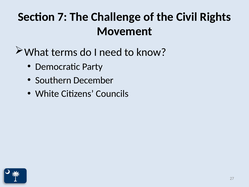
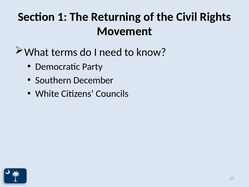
7: 7 -> 1
Challenge: Challenge -> Returning
